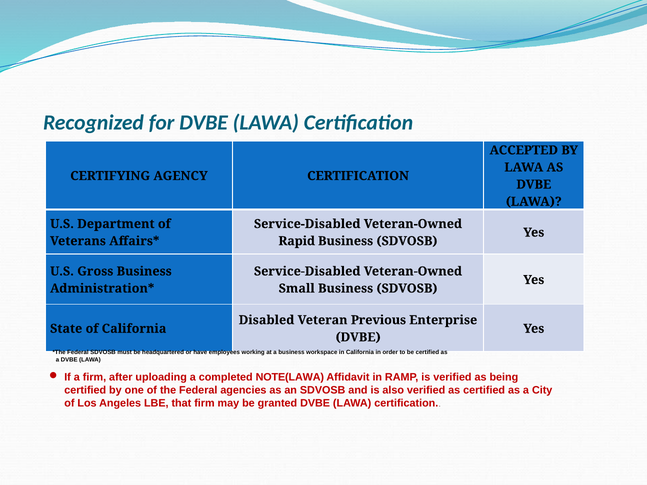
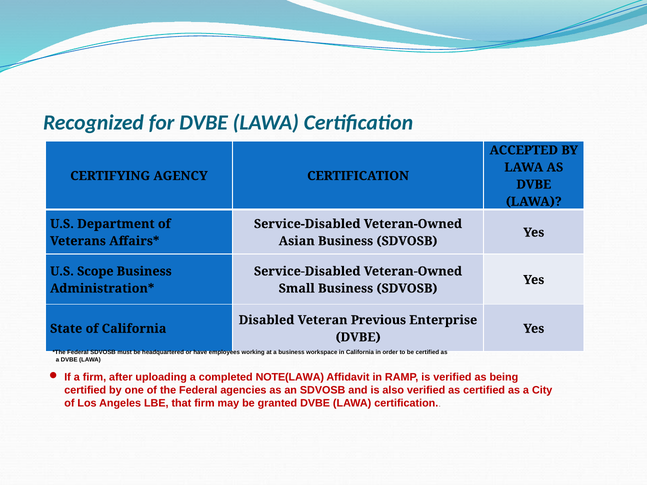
Rapid: Rapid -> Asian
Gross: Gross -> Scope
